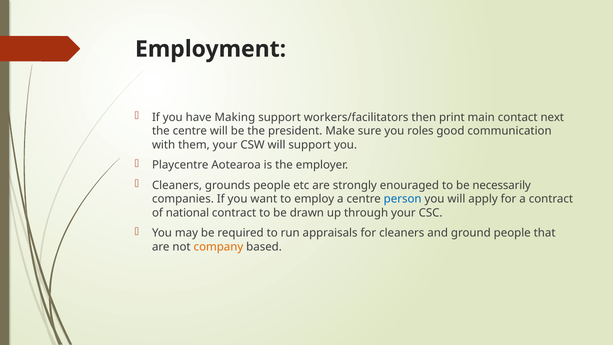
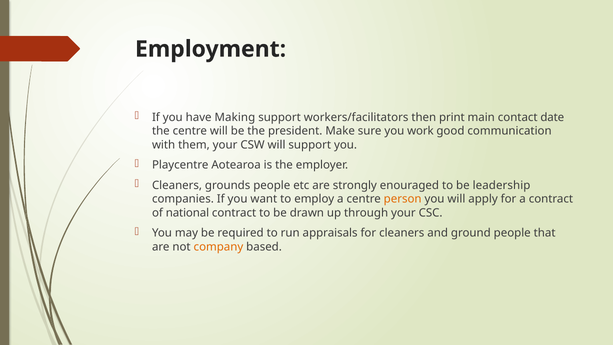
next: next -> date
roles: roles -> work
necessarily: necessarily -> leadership
person colour: blue -> orange
